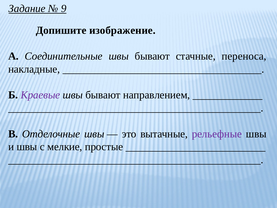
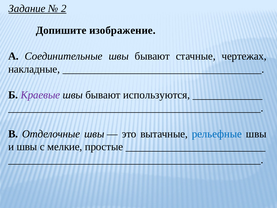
9: 9 -> 2
переноса: переноса -> чертежах
направлением: направлением -> используются
рельефные colour: purple -> blue
